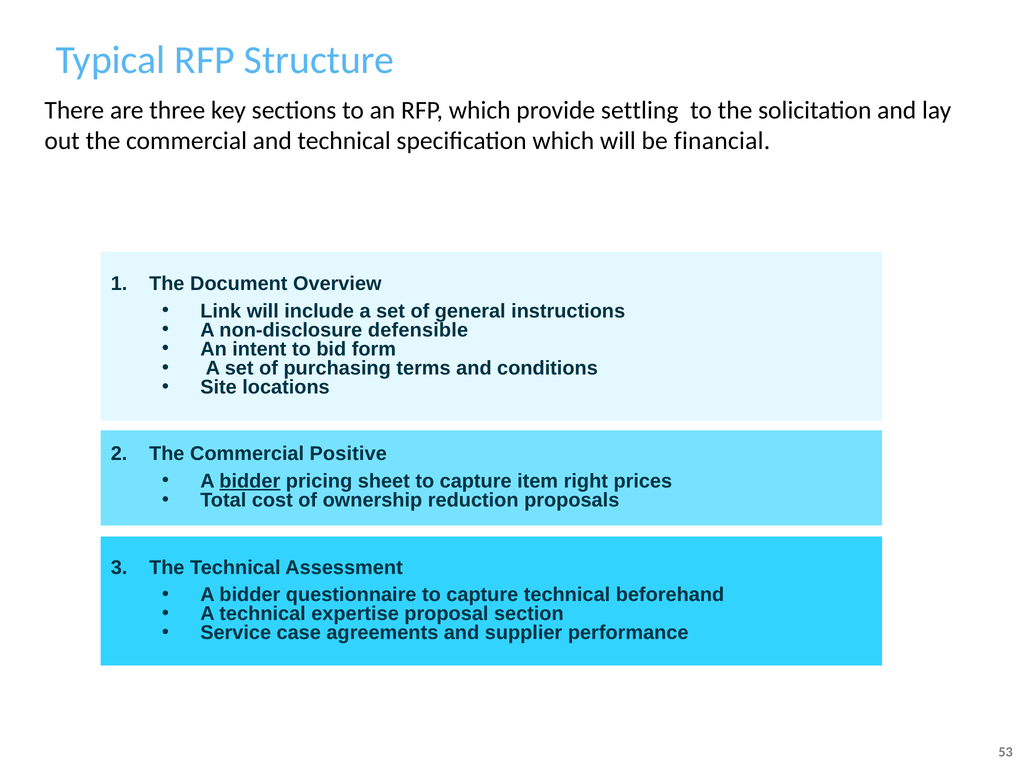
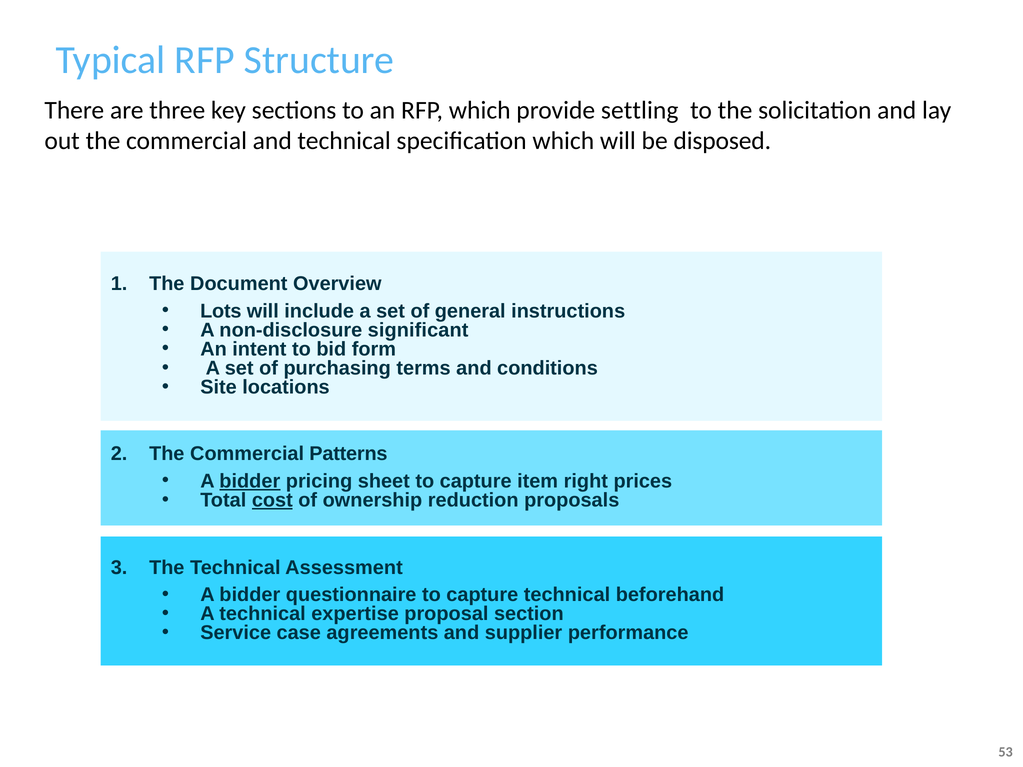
financial: financial -> disposed
Link: Link -> Lots
defensible: defensible -> significant
Positive: Positive -> Patterns
cost underline: none -> present
